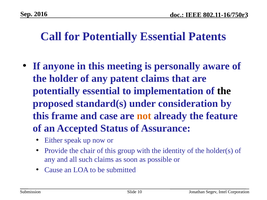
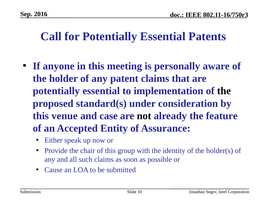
frame: frame -> venue
not colour: orange -> black
Status: Status -> Entity
